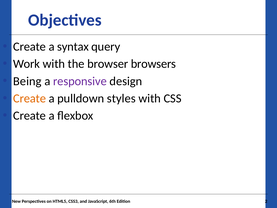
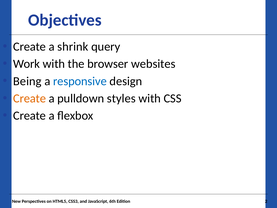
syntax: syntax -> shrink
browsers: browsers -> websites
responsive colour: purple -> blue
